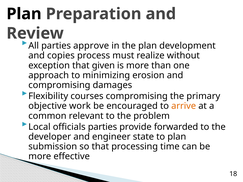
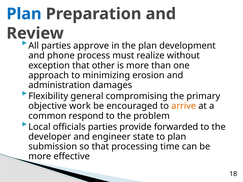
Plan at (24, 14) colour: black -> blue
copies: copies -> phone
given: given -> other
compromising at (59, 85): compromising -> administration
courses: courses -> general
relevant: relevant -> respond
